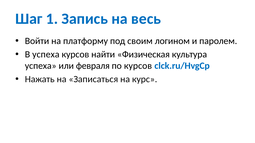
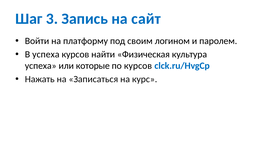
1: 1 -> 3
весь: весь -> сайт
февраля: февраля -> которые
